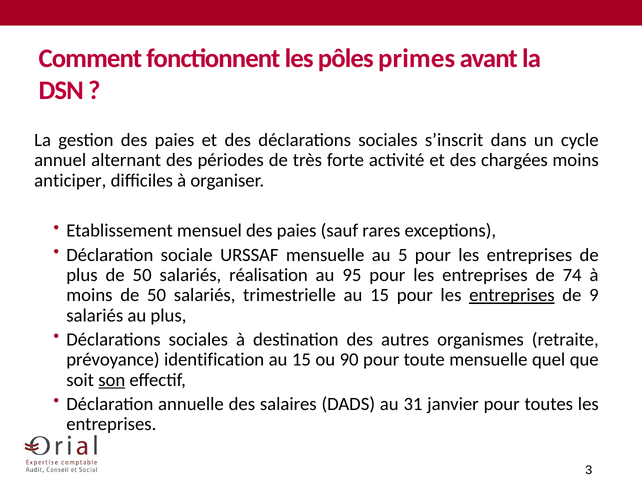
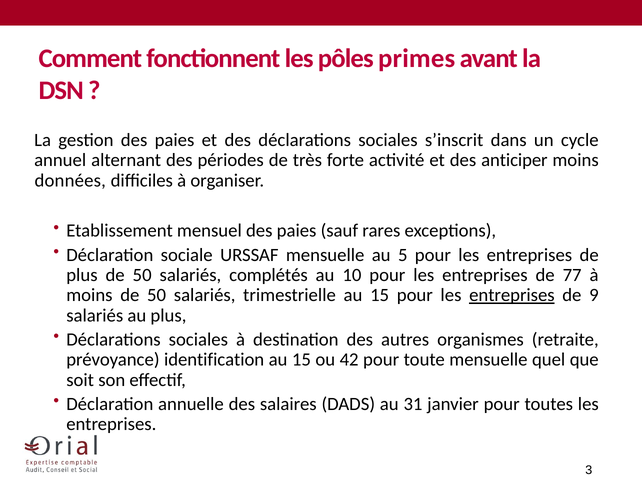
chargées: chargées -> anticiper
anticiper: anticiper -> données
réalisation: réalisation -> complétés
95: 95 -> 10
74: 74 -> 77
90: 90 -> 42
son underline: present -> none
